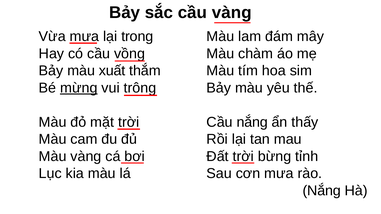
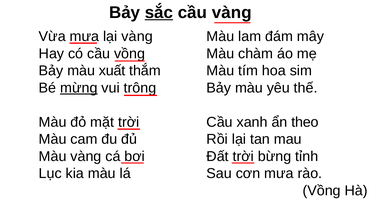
sắc underline: none -> present
lại trong: trong -> vàng
Cầu nắng: nắng -> xanh
thấy: thấy -> theo
Nắng at (322, 191): Nắng -> Vồng
